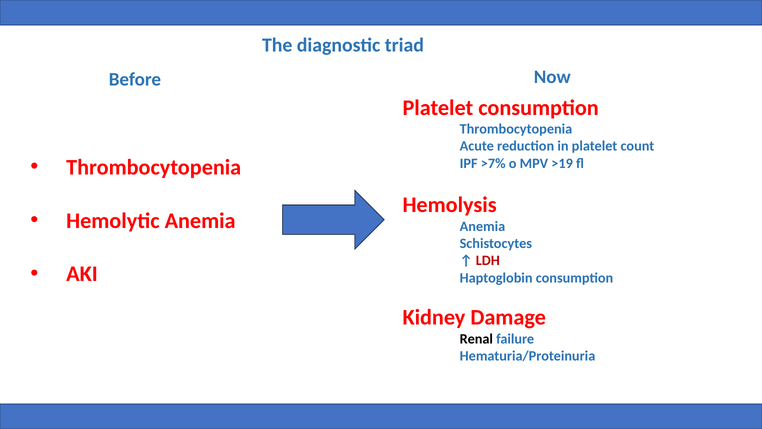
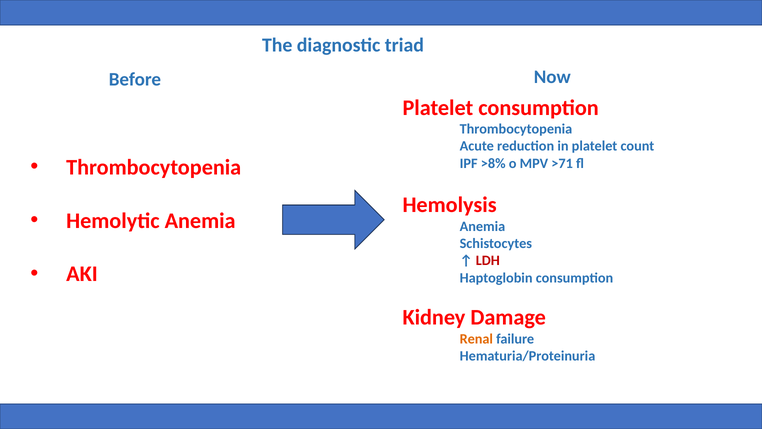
>7%: >7% -> >8%
>19: >19 -> >71
Renal colour: black -> orange
